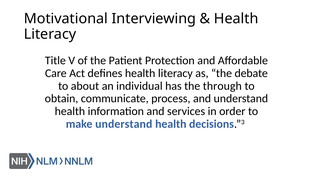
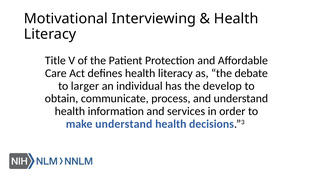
about: about -> larger
through: through -> develop
